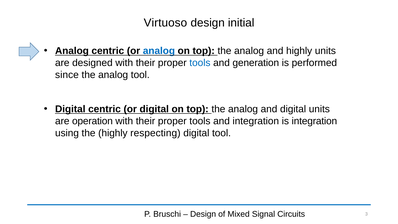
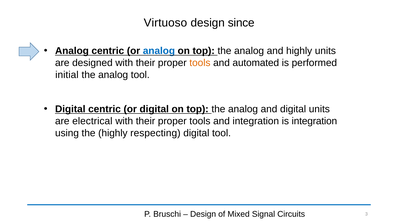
initial: initial -> since
tools at (200, 63) colour: blue -> orange
generation: generation -> automated
since: since -> initial
operation: operation -> electrical
